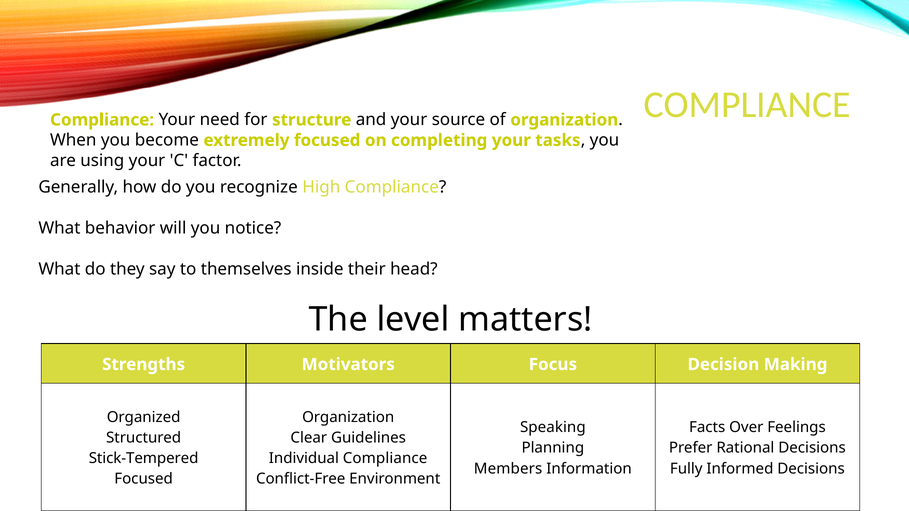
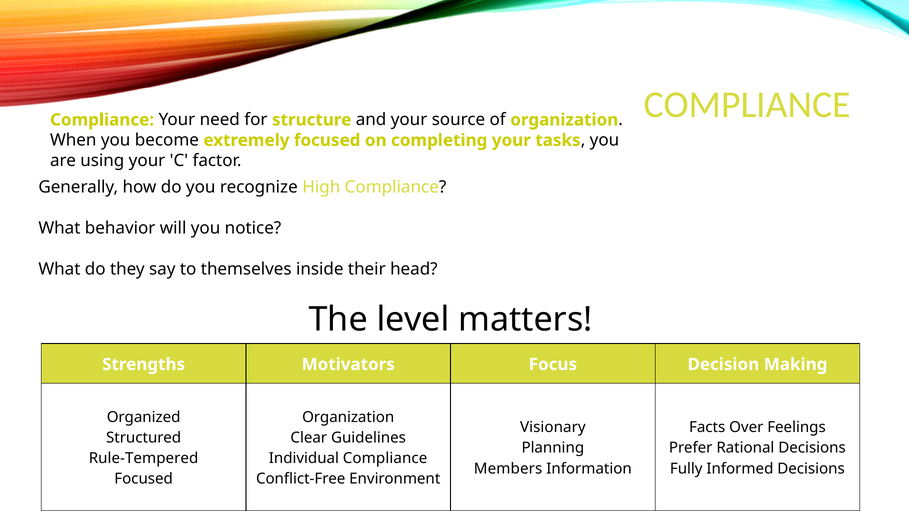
Speaking: Speaking -> Visionary
Stick-Tempered: Stick-Tempered -> Rule-Tempered
